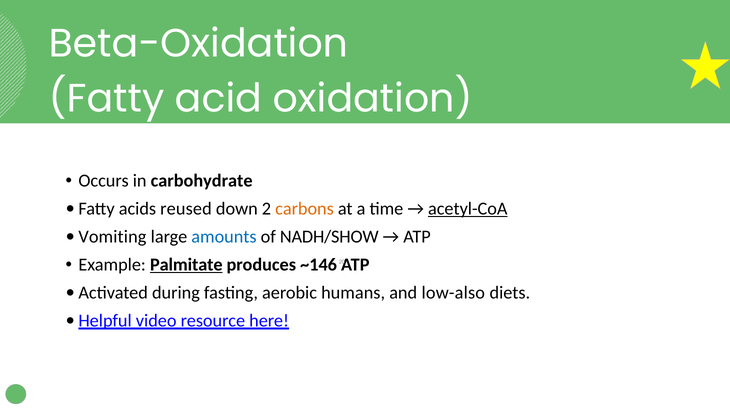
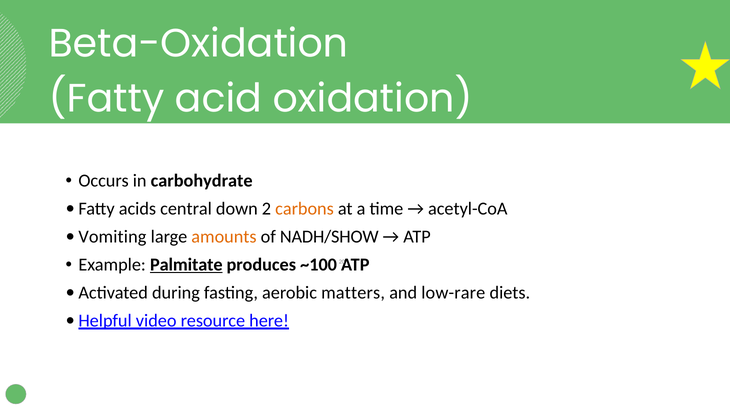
reused: reused -> central
acetyl-CoA underline: present -> none
amounts colour: blue -> orange
~146: ~146 -> ~100
humans: humans -> matters
low-also: low-also -> low-rare
